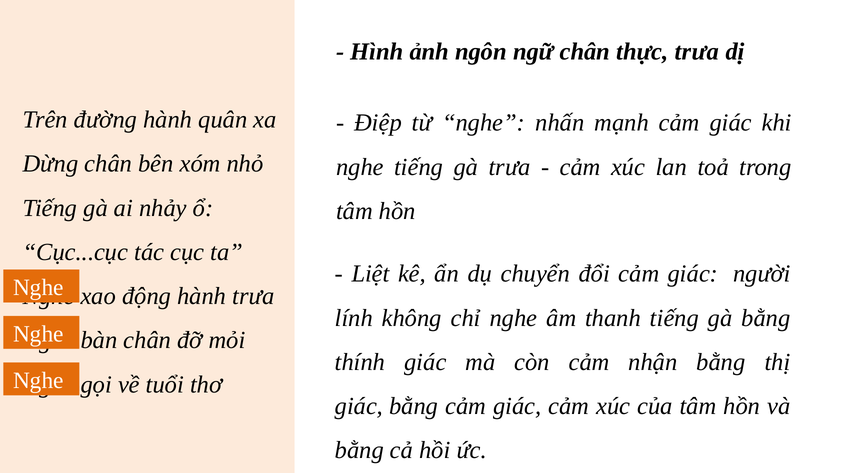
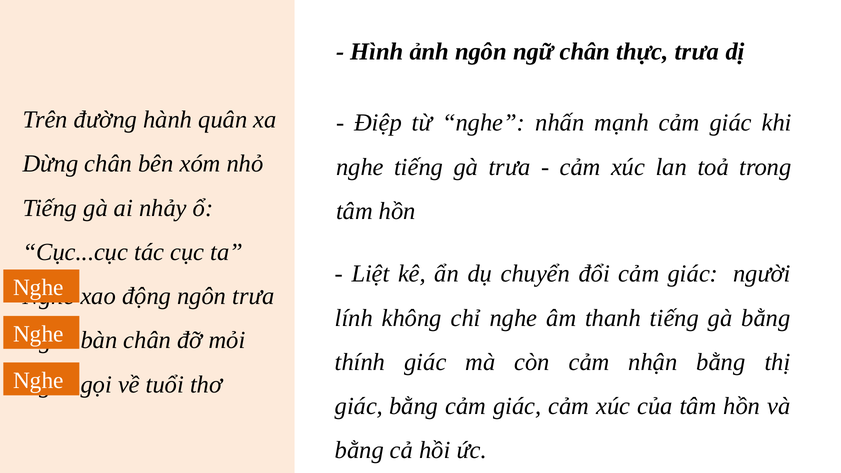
động hành: hành -> ngôn
